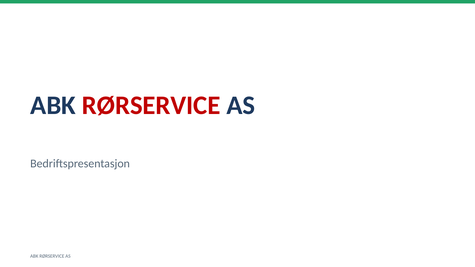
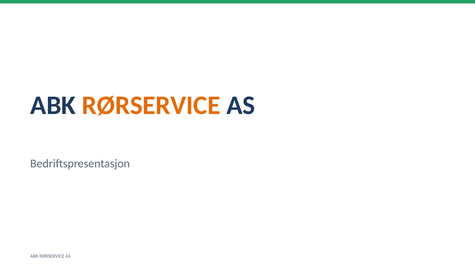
RØRSERVICE at (151, 105) colour: red -> orange
